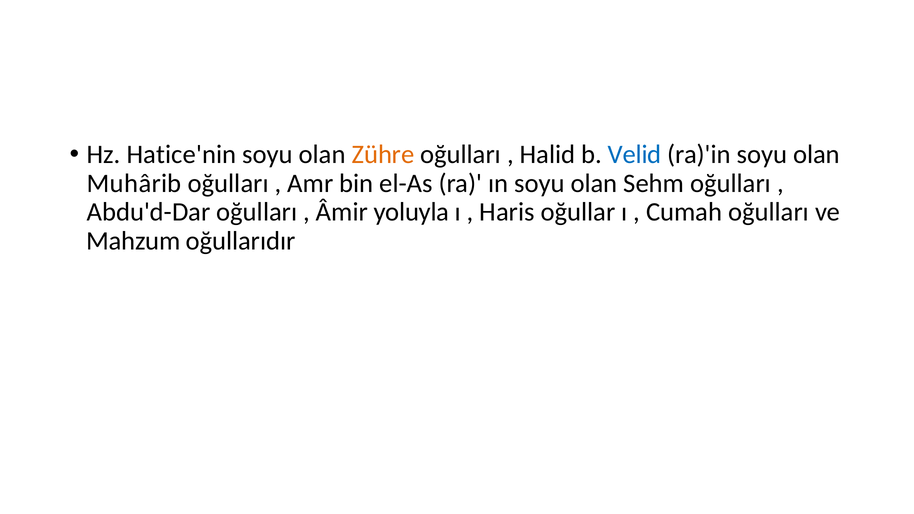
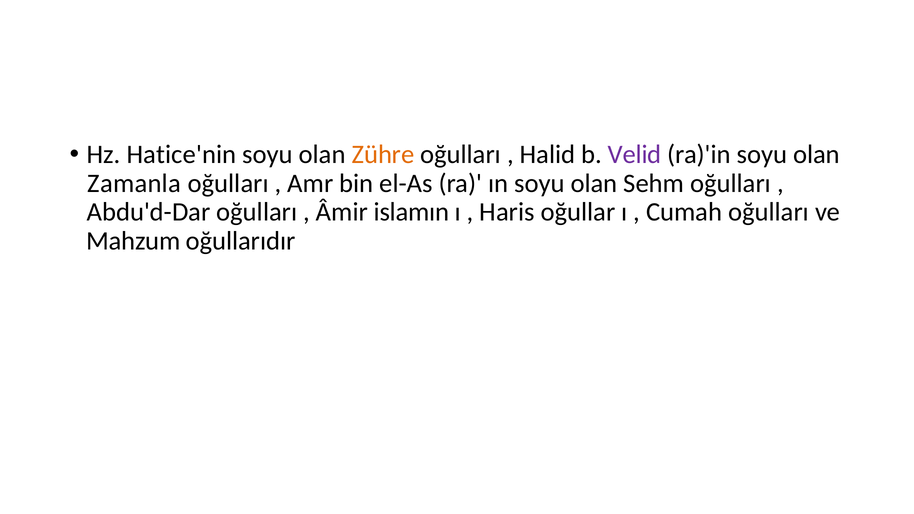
Velid colour: blue -> purple
Muhârib: Muhârib -> Zamanla
yoluyla: yoluyla -> islamın
